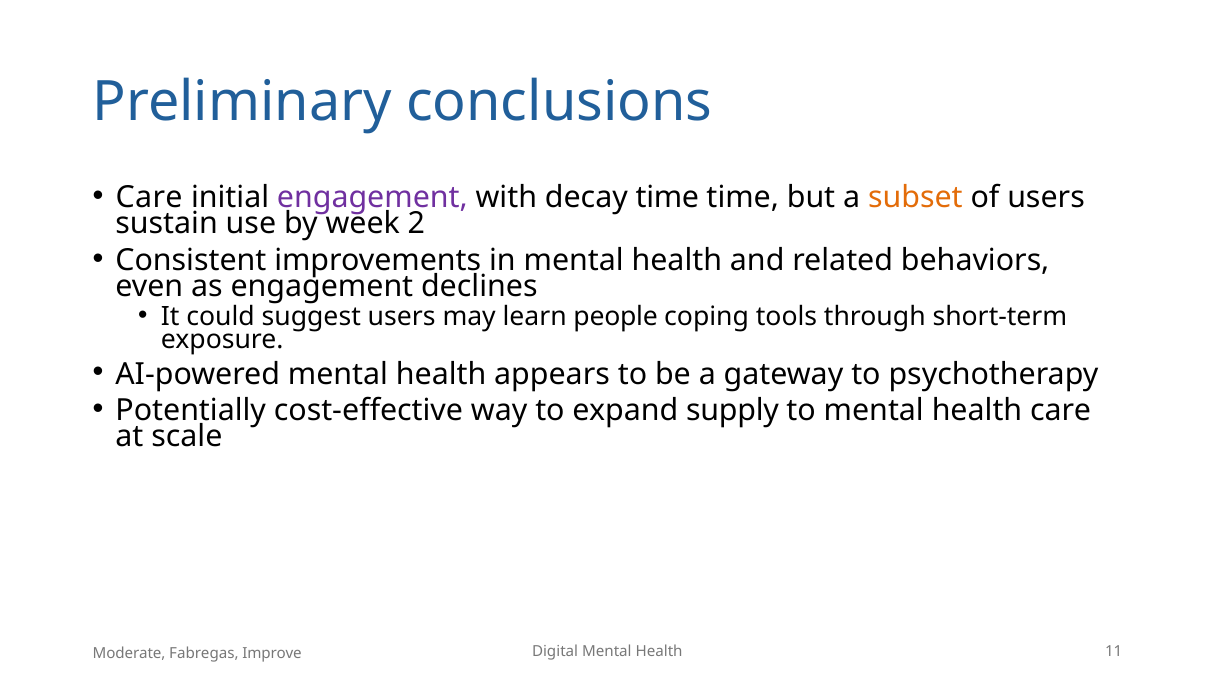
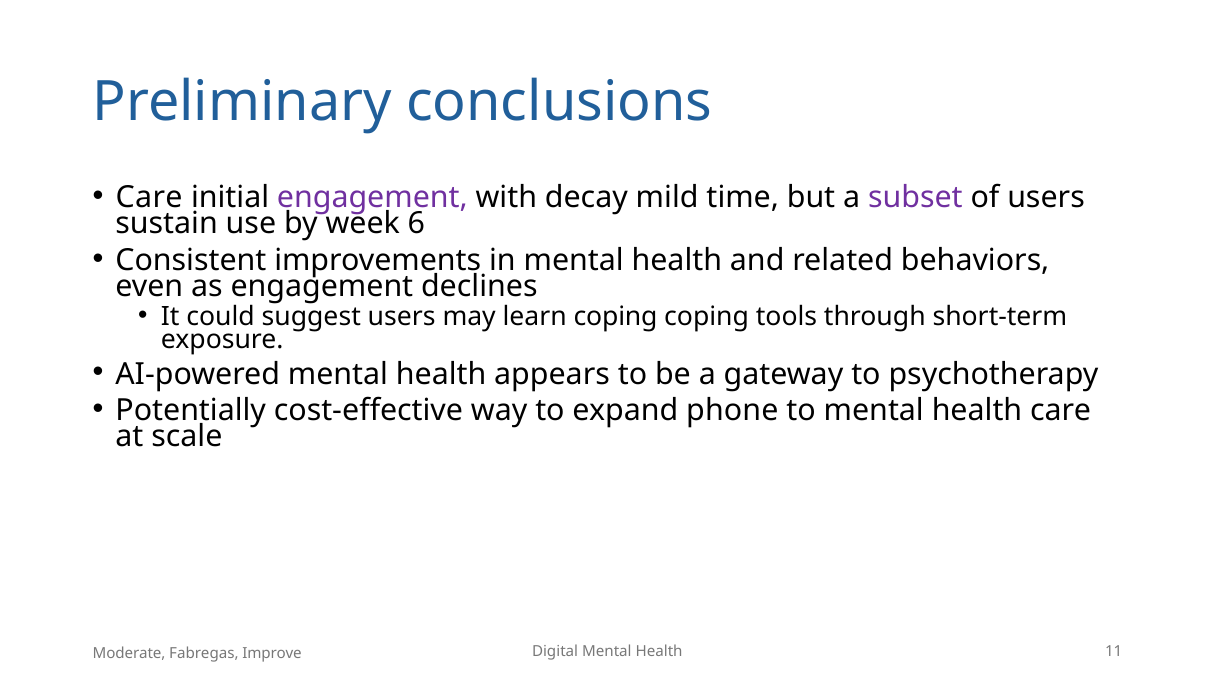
decay time: time -> mild
subset colour: orange -> purple
2: 2 -> 6
learn people: people -> coping
supply: supply -> phone
